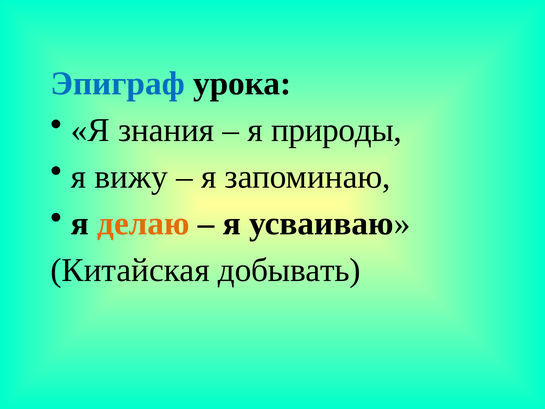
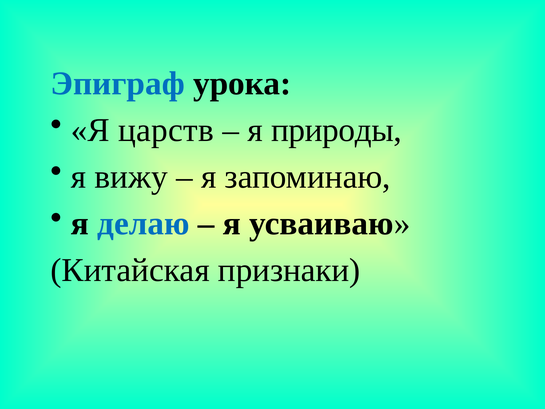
знания: знания -> царств
делаю colour: orange -> blue
добывать: добывать -> признаки
